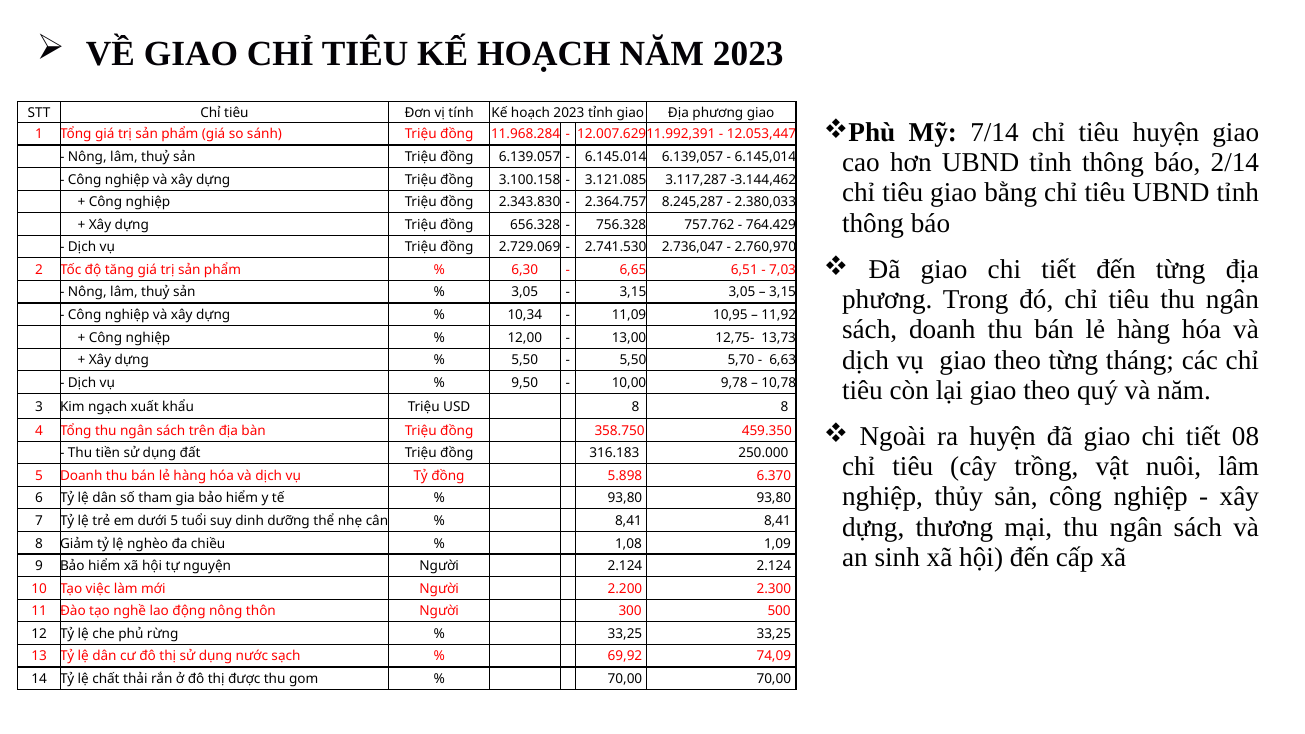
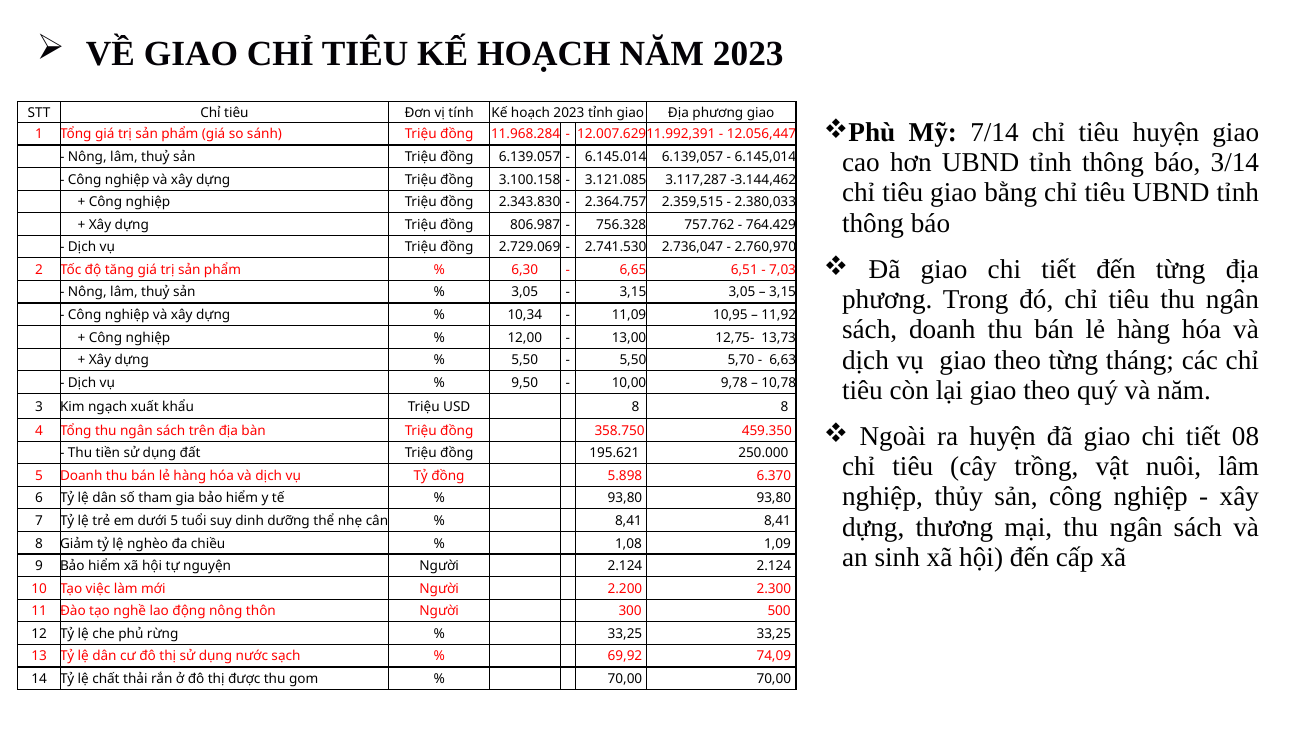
12.053,447: 12.053,447 -> 12.056,447
2/14: 2/14 -> 3/14
8.245,287: 8.245,287 -> 2.359,515
656.328: 656.328 -> 806.987
316.183: 316.183 -> 195.621
